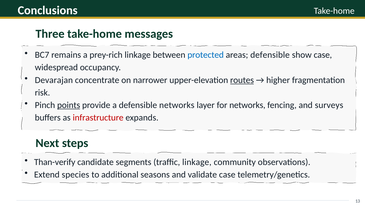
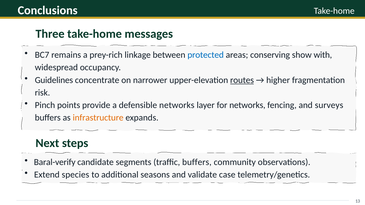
areas defensible: defensible -> conserving
show case: case -> with
Devarajan: Devarajan -> Guidelines
points underline: present -> none
infrastructure colour: red -> orange
Than-verify: Than-verify -> Baral-verify
traffic linkage: linkage -> buffers
